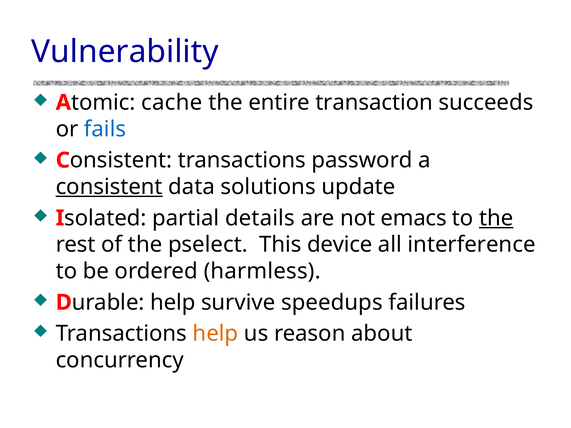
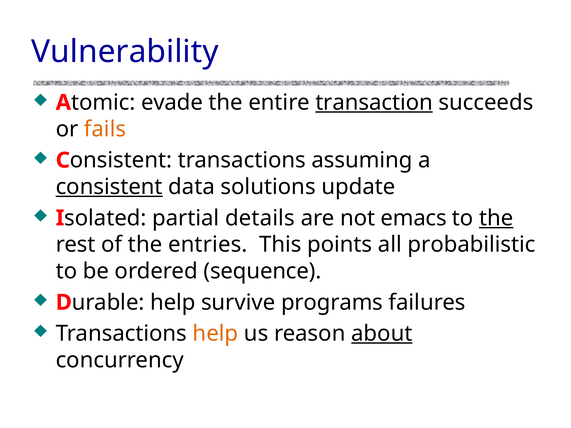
cache: cache -> evade
transaction underline: none -> present
fails colour: blue -> orange
password: password -> assuming
pselect: pselect -> entries
device: device -> points
interference: interference -> probabilistic
harmless: harmless -> sequence
speedups: speedups -> programs
about underline: none -> present
